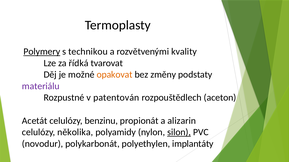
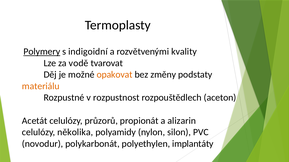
technikou: technikou -> indigoidní
řídká: řídká -> vodě
materiálu colour: purple -> orange
patentován: patentován -> rozpustnost
benzinu: benzinu -> průzorů
silon underline: present -> none
